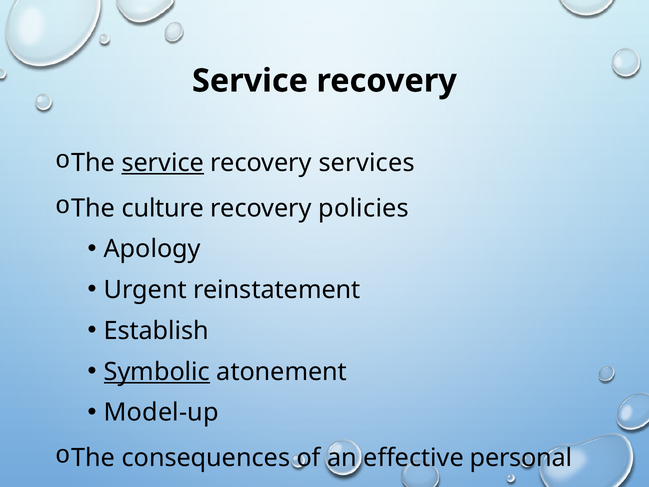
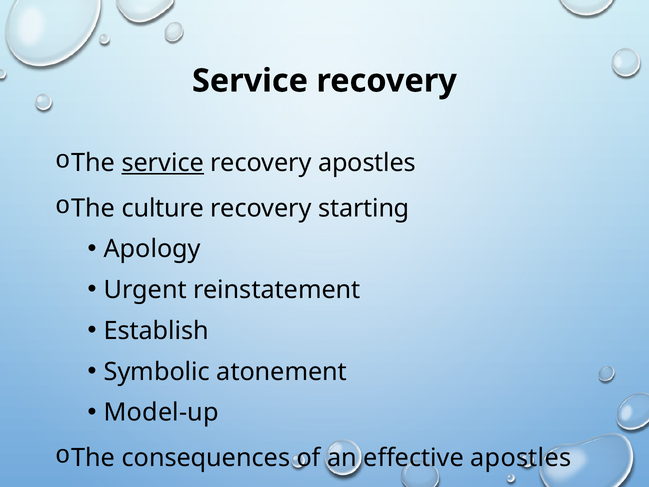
recovery services: services -> apostles
policies: policies -> starting
Symbolic underline: present -> none
effective personal: personal -> apostles
